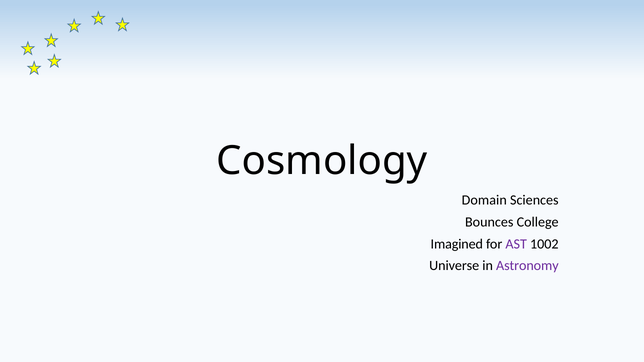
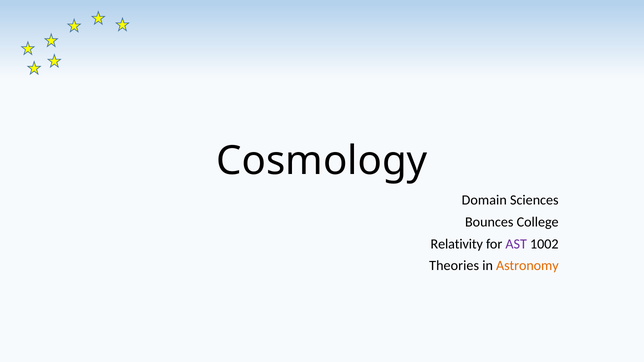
Imagined: Imagined -> Relativity
Universe: Universe -> Theories
Astronomy colour: purple -> orange
